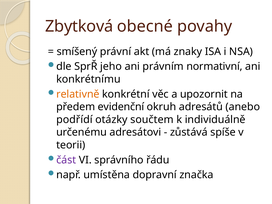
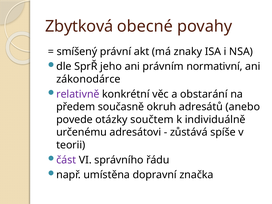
konkrétnímu: konkrétnímu -> zákonodárce
relativně colour: orange -> purple
upozornit: upozornit -> obstarání
evidenční: evidenční -> současně
podřídí: podřídí -> povede
